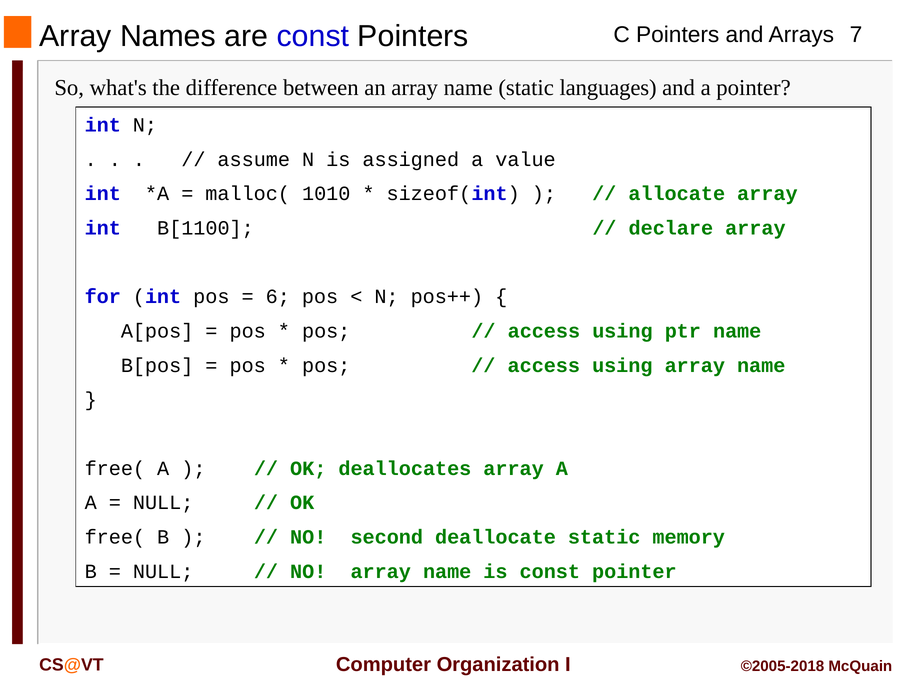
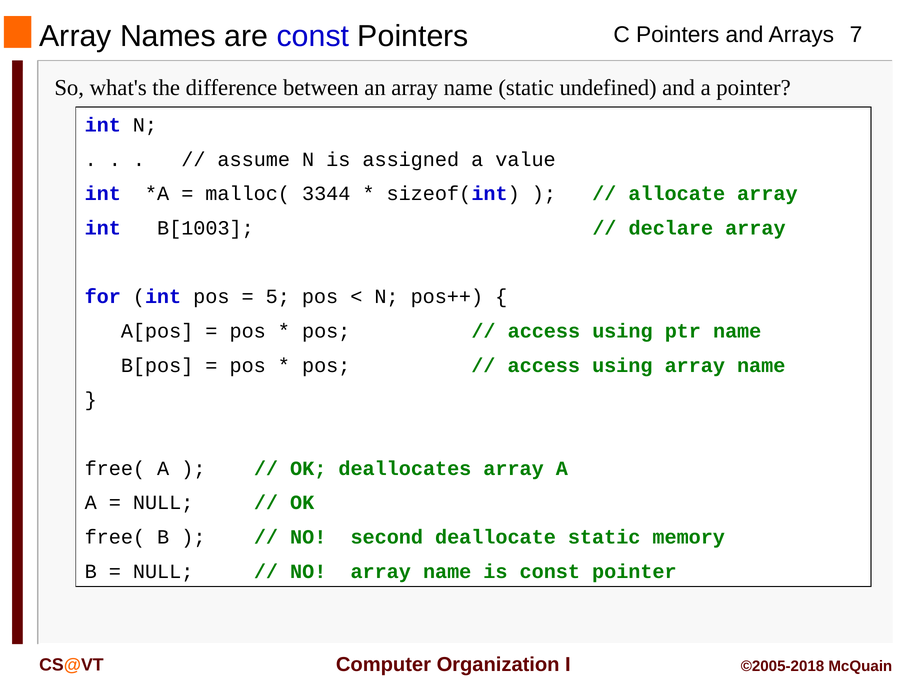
languages: languages -> undefined
1010: 1010 -> 3344
B[1100: B[1100 -> B[1003
6: 6 -> 5
